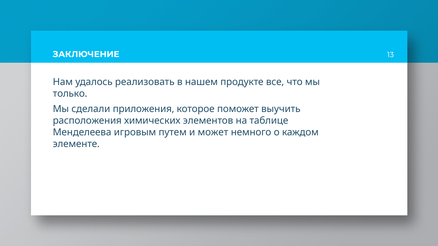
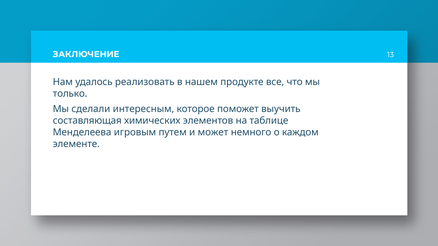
приложения: приложения -> интересным
расположения: расположения -> составляющая
